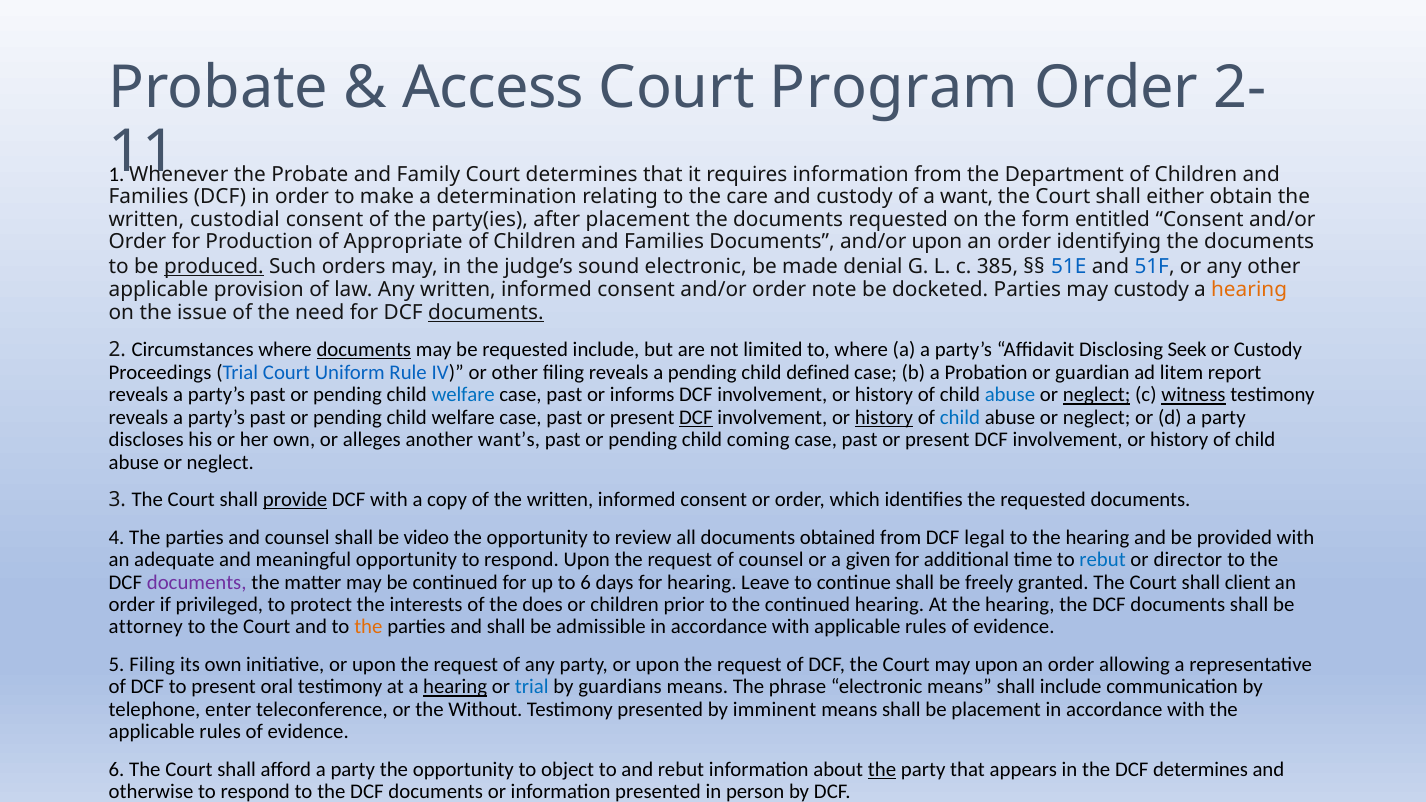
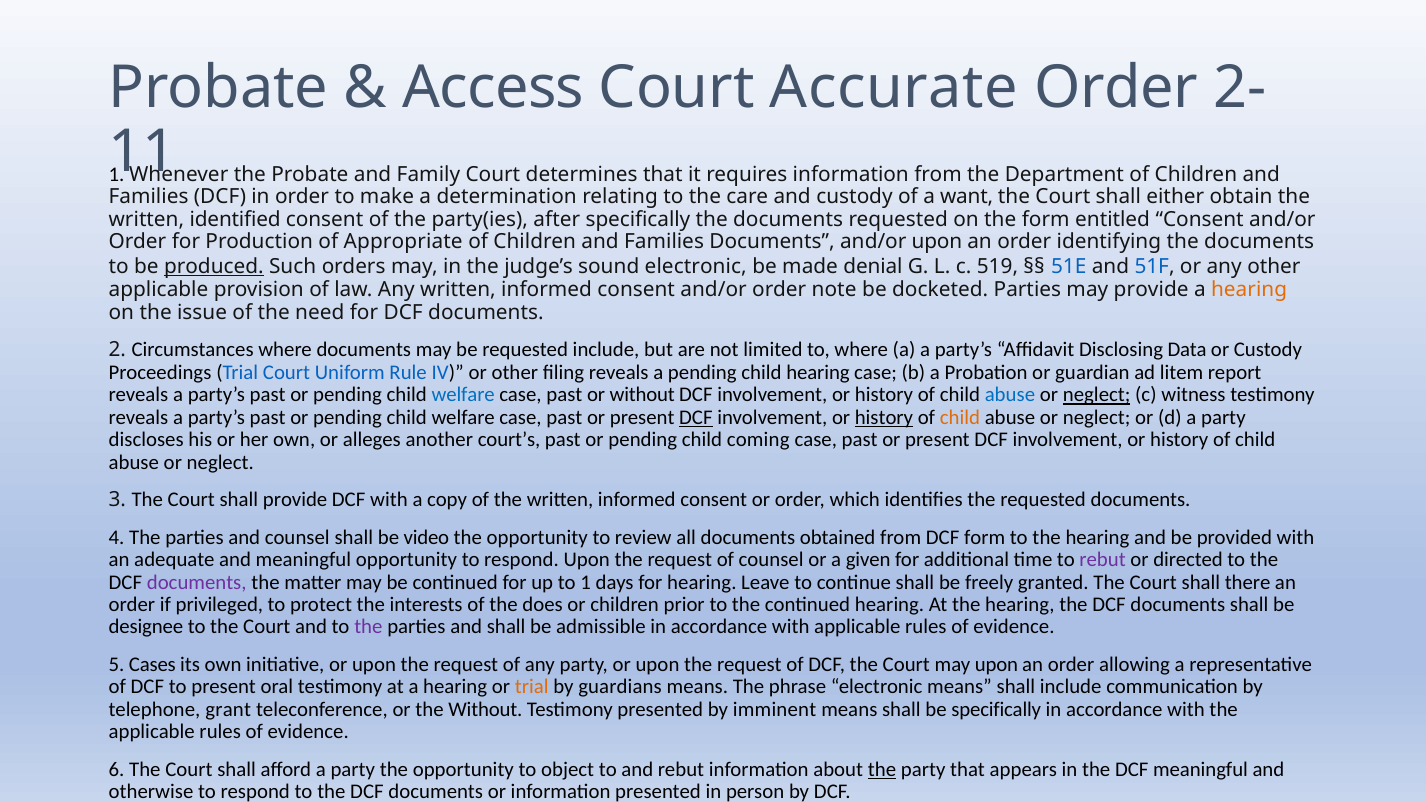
Program: Program -> Accurate
custodial: custodial -> identified
after placement: placement -> specifically
385: 385 -> 519
may custody: custody -> provide
documents at (486, 313) underline: present -> none
documents at (364, 350) underline: present -> none
Seek: Seek -> Data
child defined: defined -> hearing
or informs: informs -> without
witness underline: present -> none
child at (960, 418) colour: blue -> orange
want’s: want’s -> court’s
provide at (295, 500) underline: present -> none
DCF legal: legal -> form
rebut at (1103, 560) colour: blue -> purple
director: director -> directed
to 6: 6 -> 1
client: client -> there
attorney: attorney -> designee
the at (368, 627) colour: orange -> purple
5 Filing: Filing -> Cases
hearing at (455, 687) underline: present -> none
trial at (532, 687) colour: blue -> orange
enter: enter -> grant
be placement: placement -> specifically
DCF determines: determines -> meaningful
